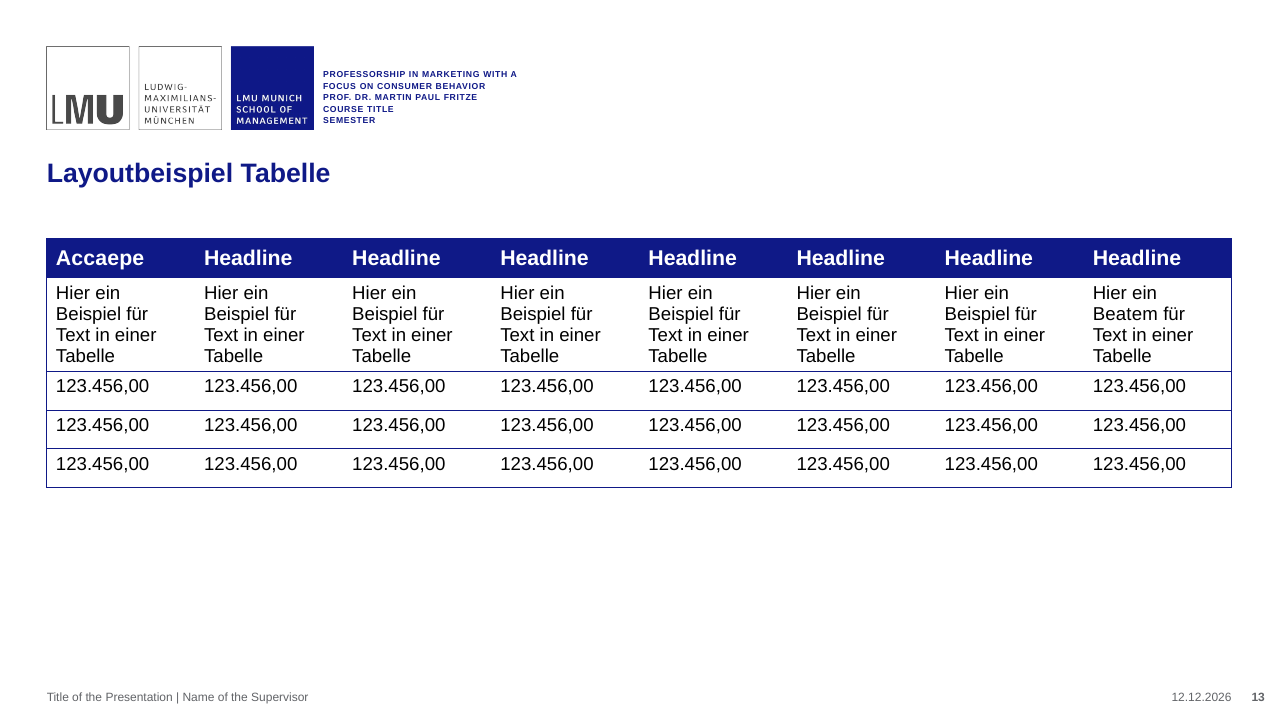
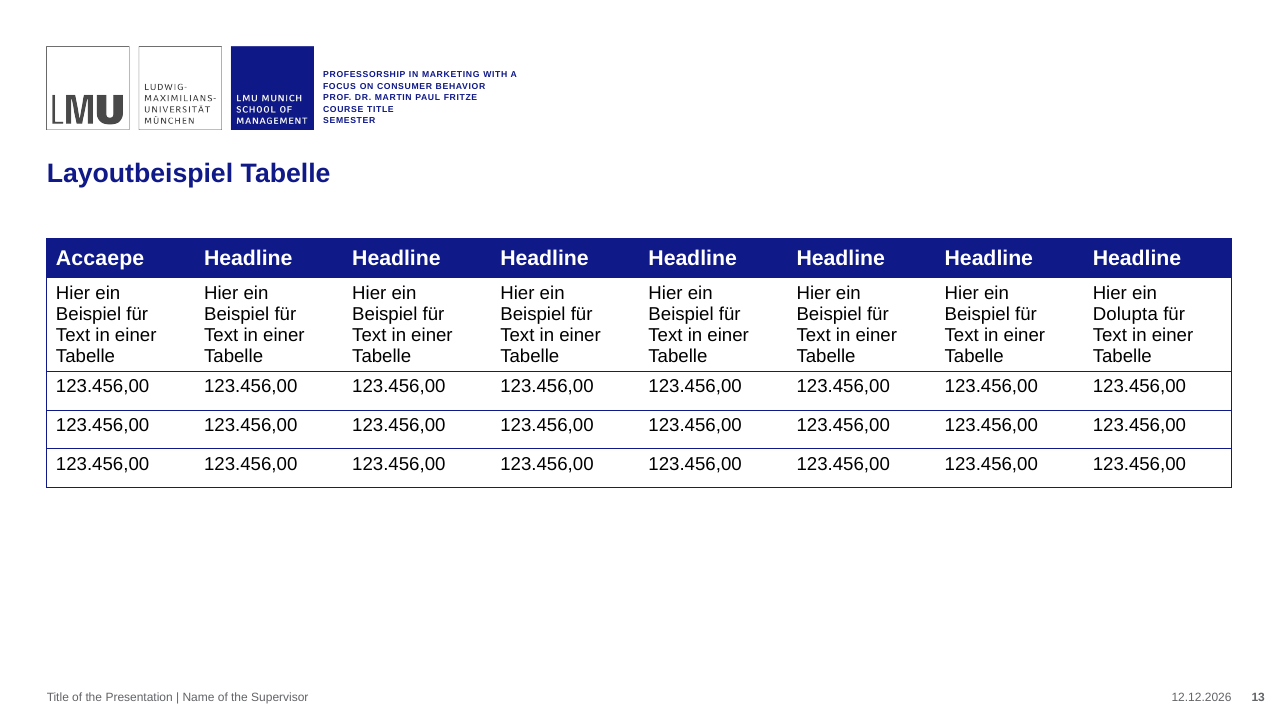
Beatem: Beatem -> Dolupta
